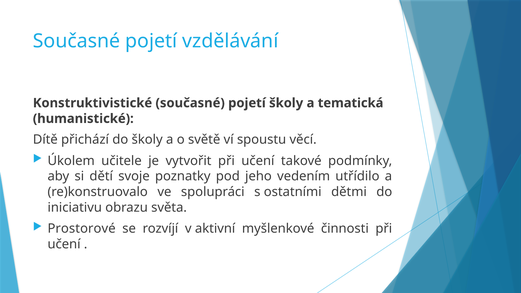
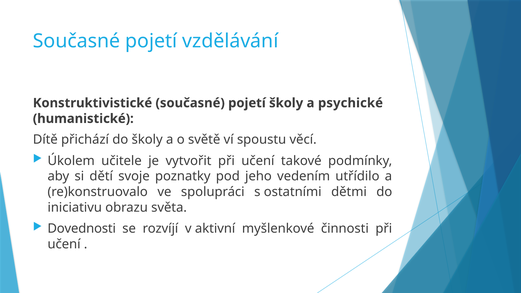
tematická: tematická -> psychické
Prostorové: Prostorové -> Dovednosti
